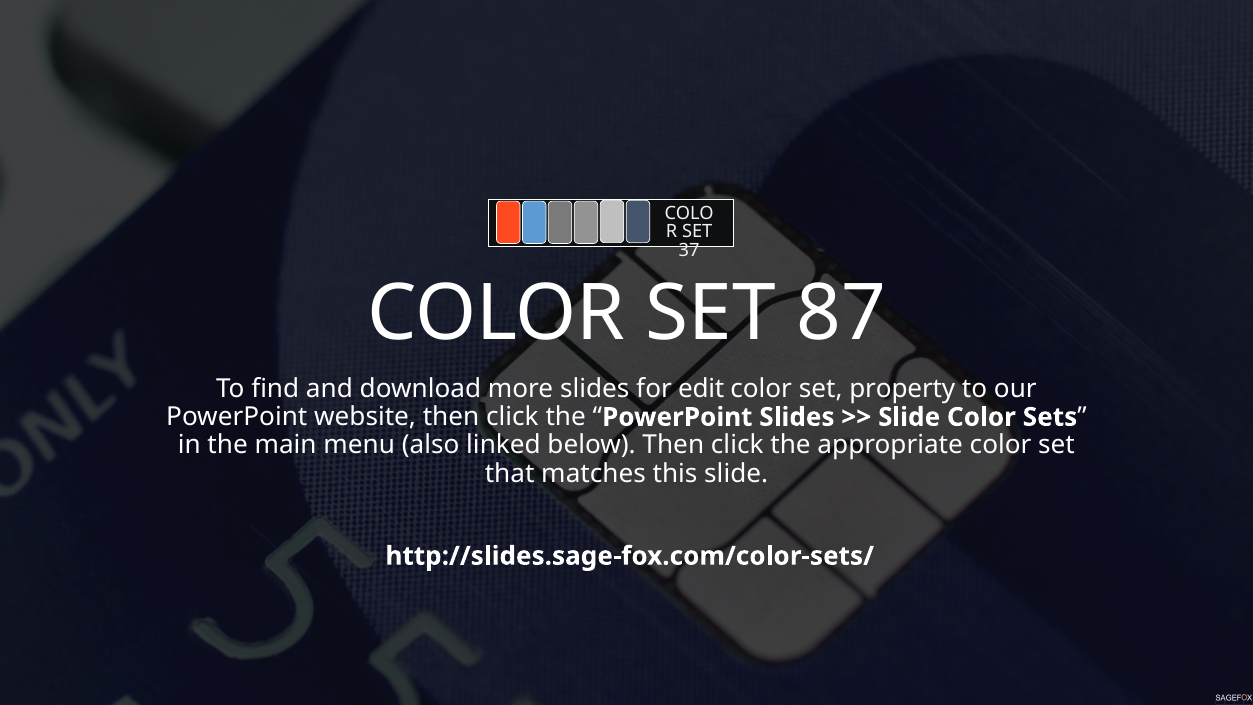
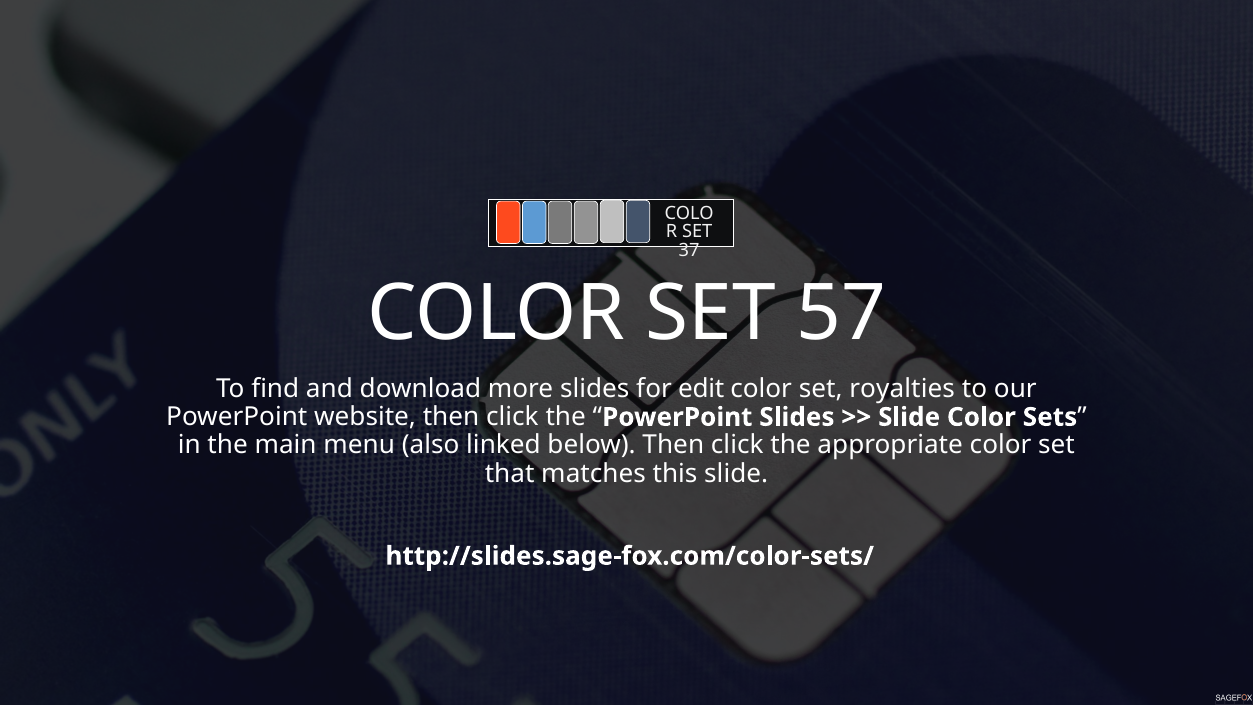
87: 87 -> 57
property: property -> royalties
